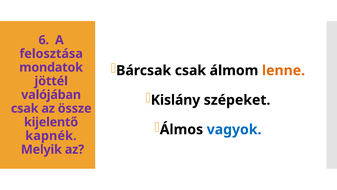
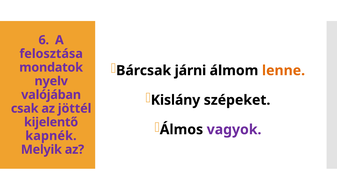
Bárcsak csak: csak -> járni
jöttél: jöttél -> nyelv
össze: össze -> jöttél
vagyok colour: blue -> purple
